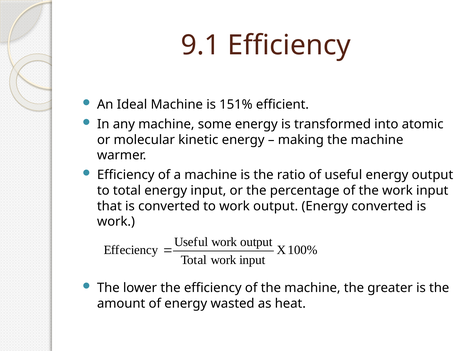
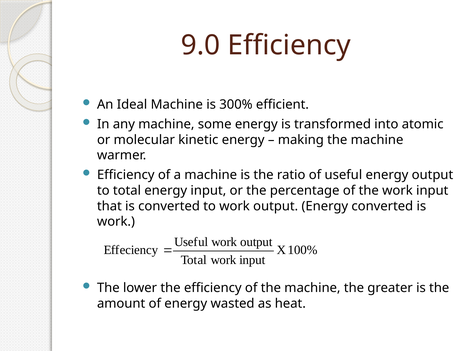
9.1: 9.1 -> 9.0
151%: 151% -> 300%
